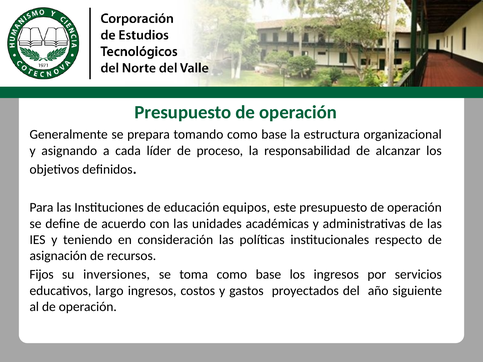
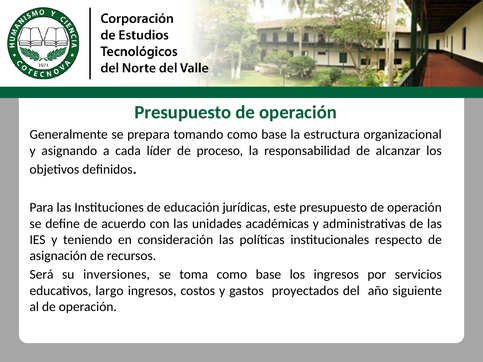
equipos: equipos -> jurídicas
Fijos: Fijos -> Será
